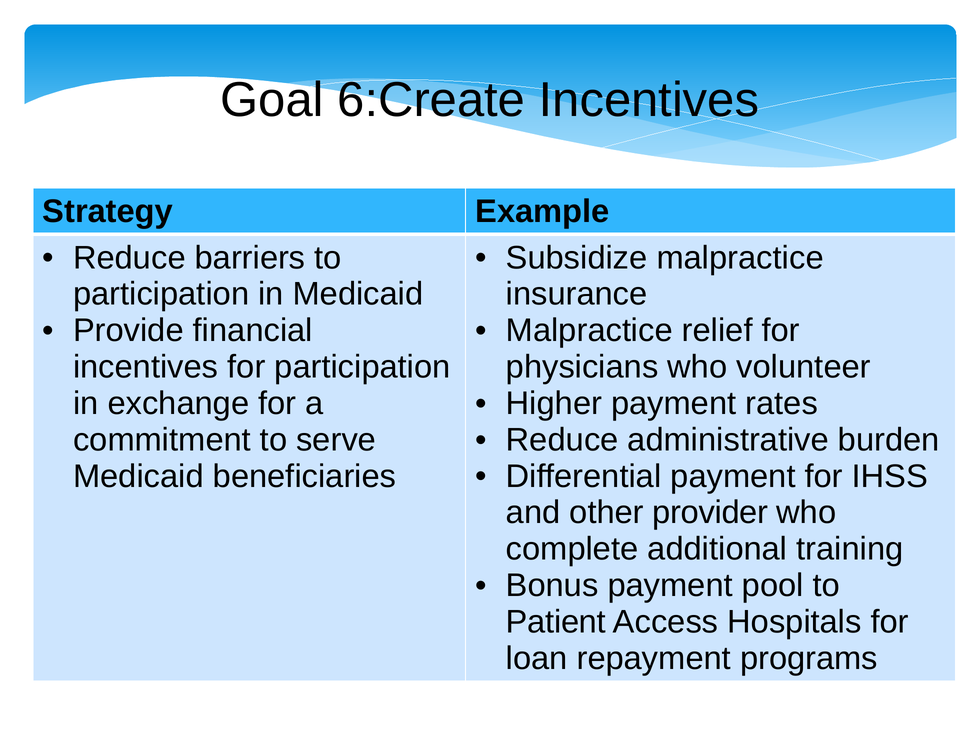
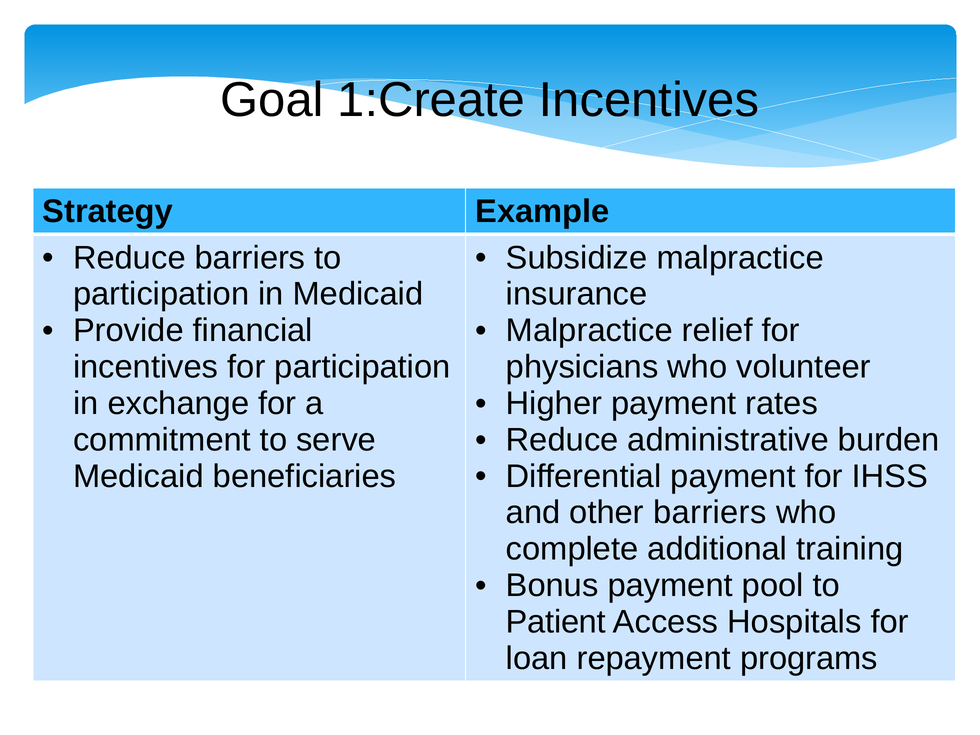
6:Create: 6:Create -> 1:Create
other provider: provider -> barriers
